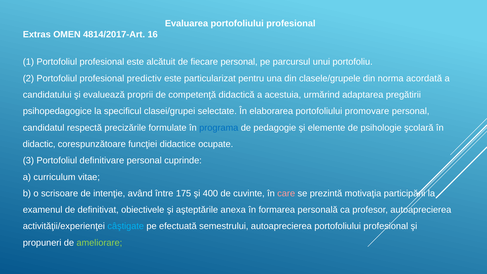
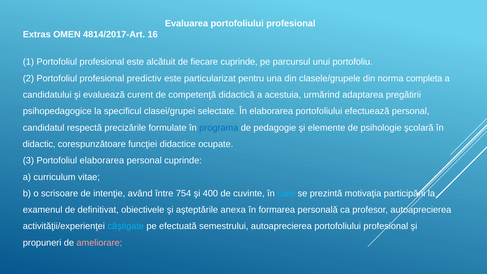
fiecare personal: personal -> cuprinde
acordată: acordată -> completa
proprii: proprii -> curent
promovare: promovare -> efectuează
Portofoliul definitivare: definitivare -> elaborarea
175: 175 -> 754
care colour: pink -> light blue
ameliorare colour: light green -> pink
